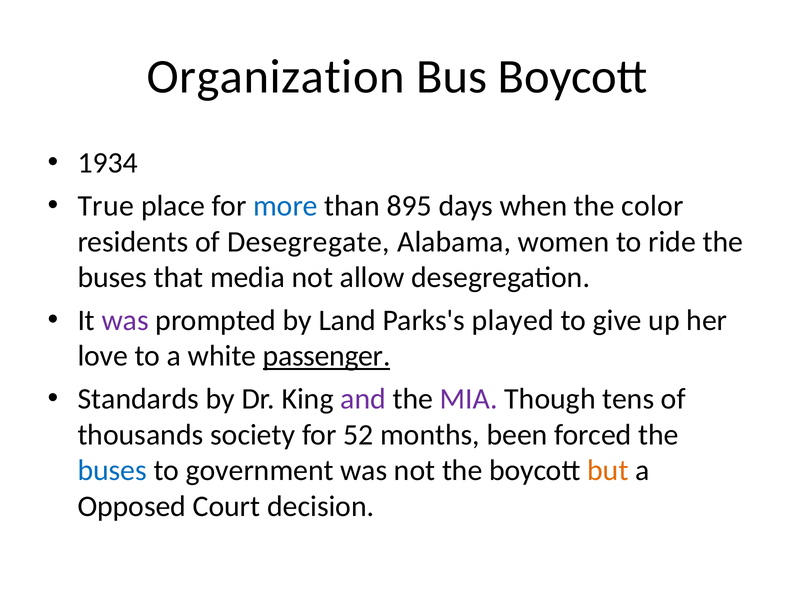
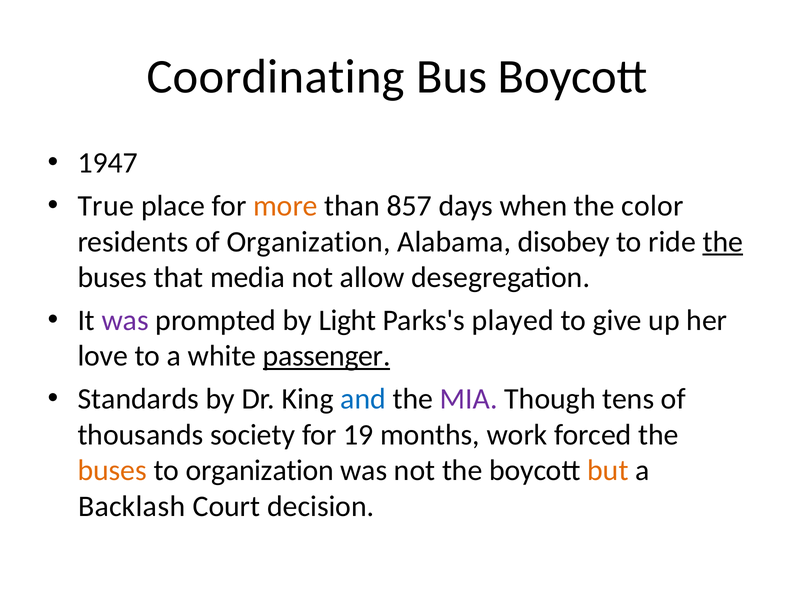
Organization: Organization -> Coordinating
1934: 1934 -> 1947
more colour: blue -> orange
895: 895 -> 857
of Desegregate: Desegregate -> Organization
women: women -> disobey
the at (723, 242) underline: none -> present
Land: Land -> Light
and colour: purple -> blue
52: 52 -> 19
been: been -> work
buses at (112, 471) colour: blue -> orange
to government: government -> organization
Opposed: Opposed -> Backlash
